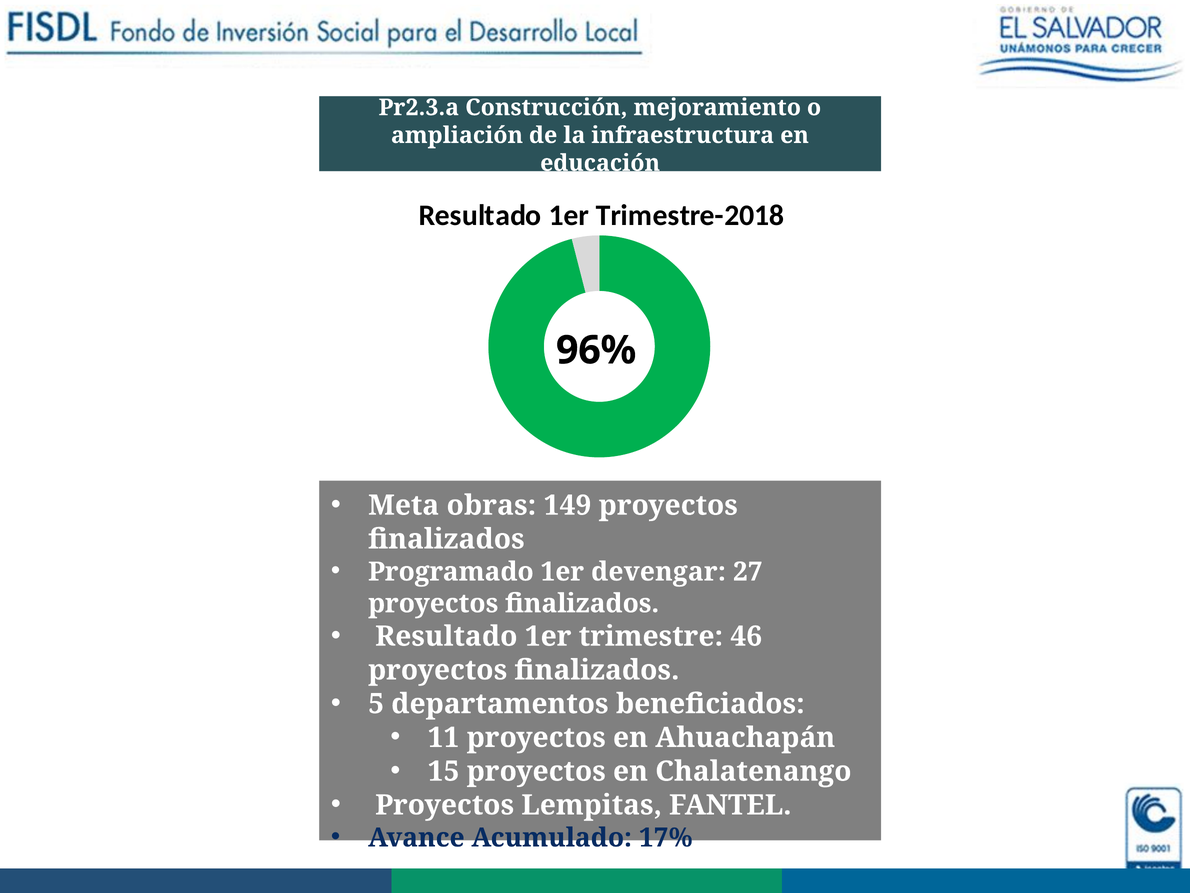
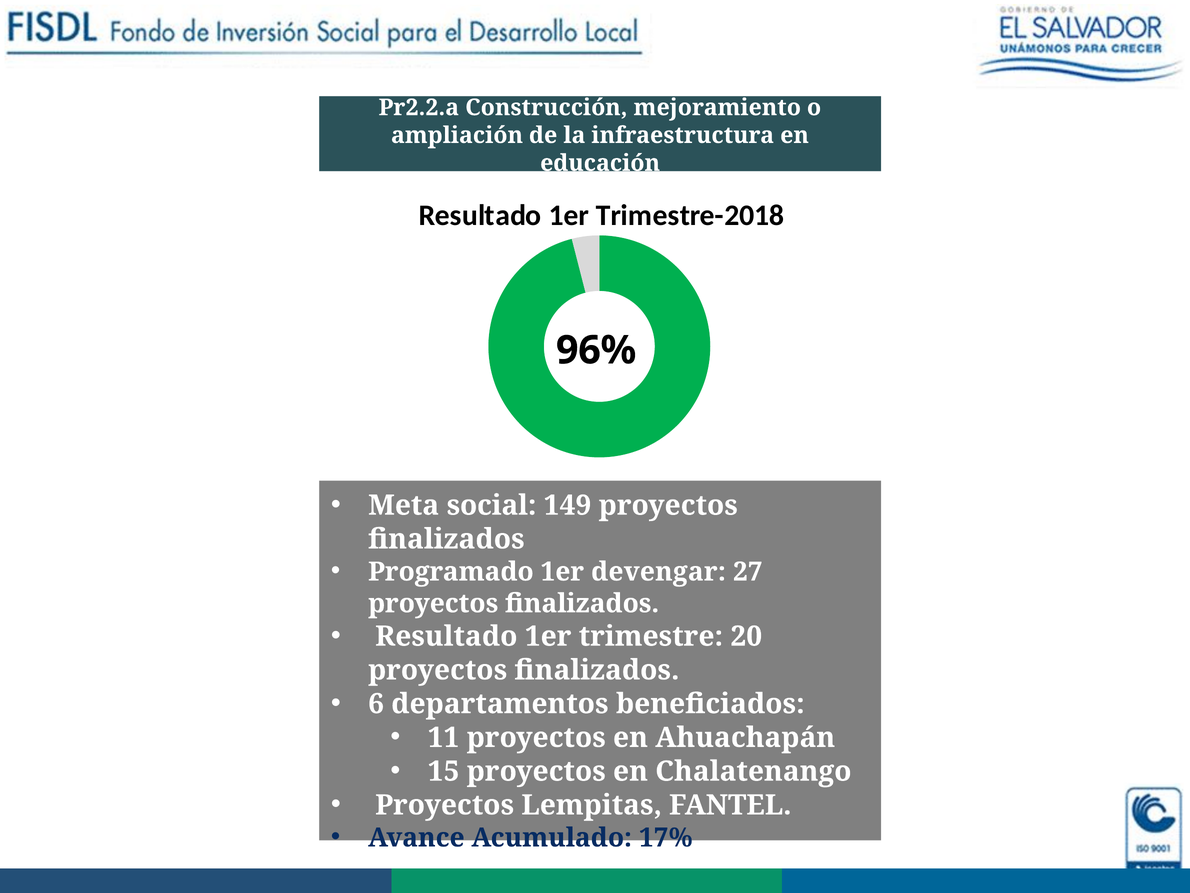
Pr2.3.a: Pr2.3.a -> Pr2.2.a
obras: obras -> social
46: 46 -> 20
5: 5 -> 6
